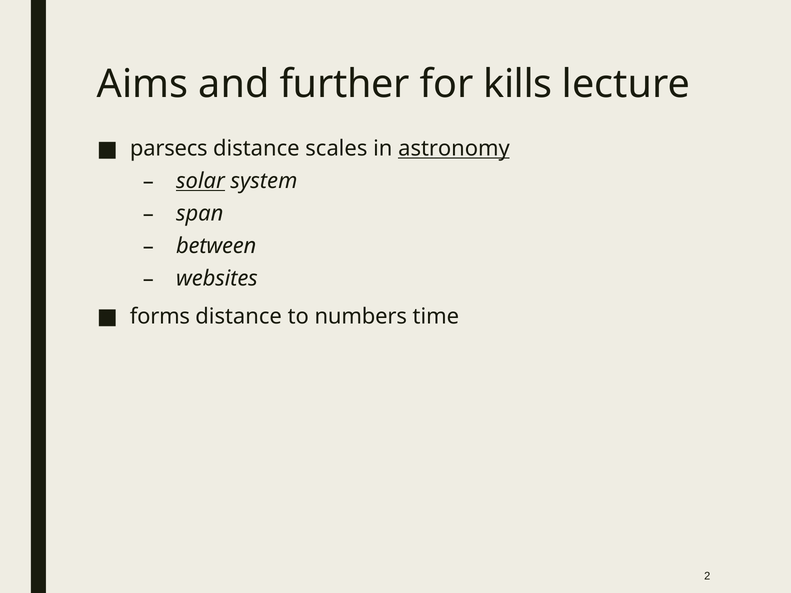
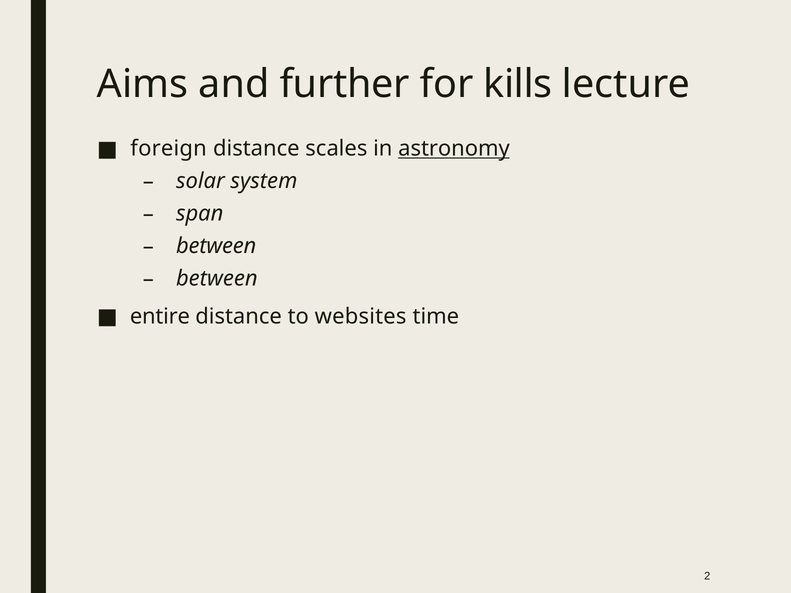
parsecs: parsecs -> foreign
solar underline: present -> none
websites at (217, 279): websites -> between
forms: forms -> entire
numbers: numbers -> websites
